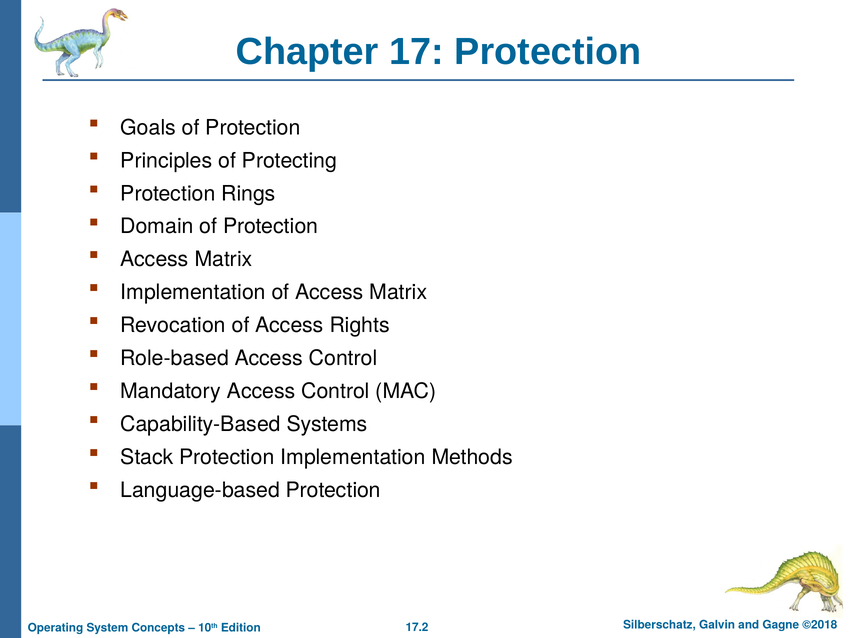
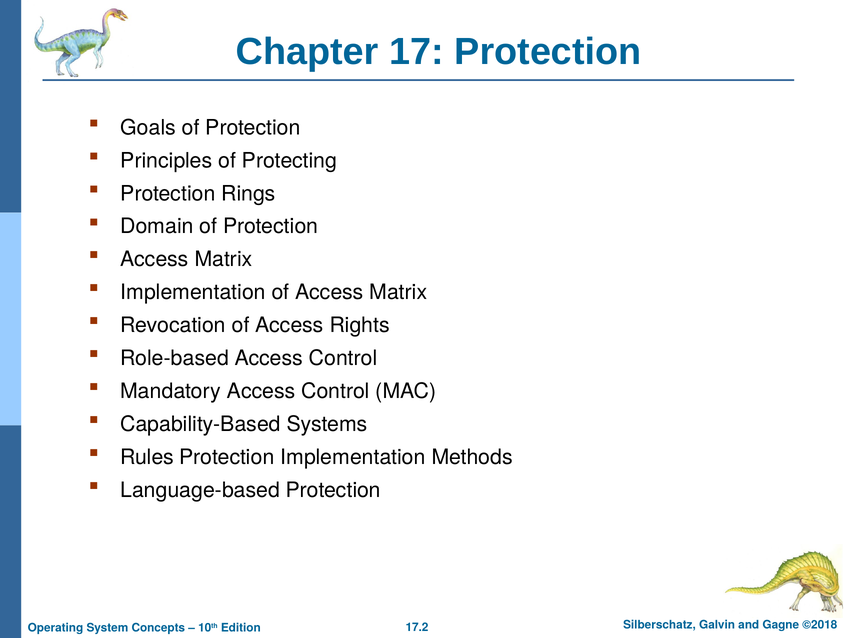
Stack: Stack -> Rules
